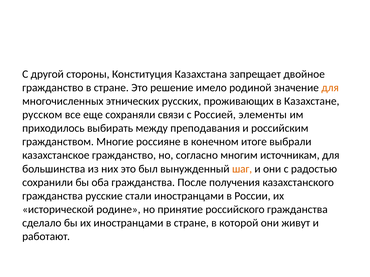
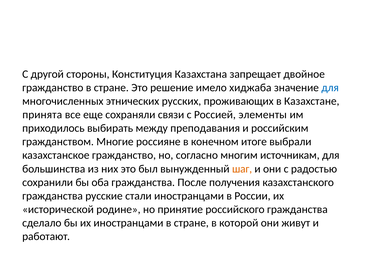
родиной: родиной -> хиджаба
для at (330, 88) colour: orange -> blue
русском: русском -> принята
